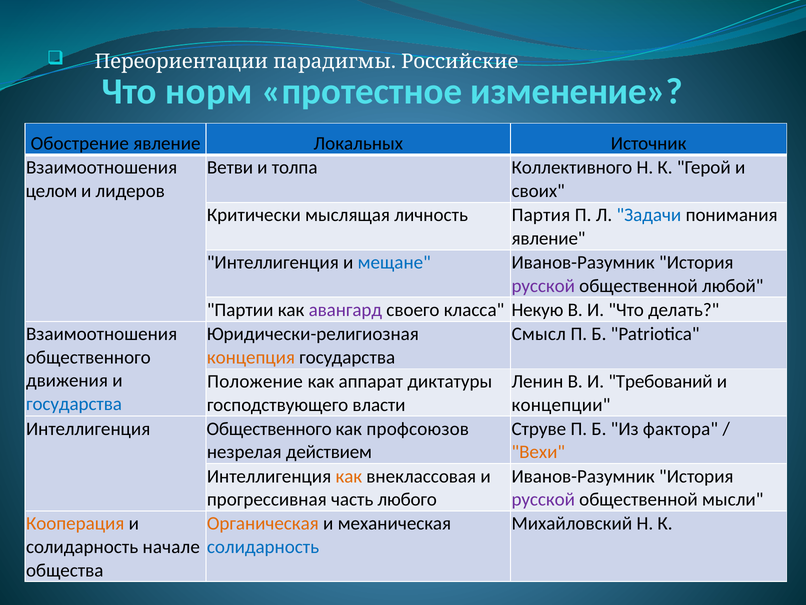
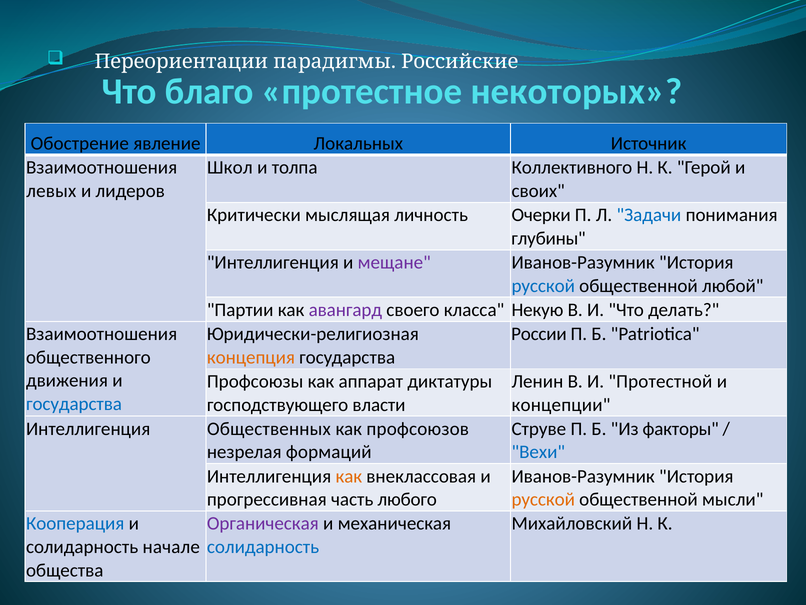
норм: норм -> благо
изменение: изменение -> некоторых
Ветви: Ветви -> Школ
целом: целом -> левых
Партия: Партия -> Очерки
явление at (548, 238): явление -> глубины
мещане colour: blue -> purple
русской at (543, 286) colour: purple -> blue
Смысл: Смысл -> России
Положение: Положение -> Профсоюзы
Требований: Требований -> Протестной
Интеллигенция Общественного: Общественного -> Общественных
фактора: фактора -> факторы
действием: действием -> формаций
Вехи colour: orange -> blue
русской at (543, 499) colour: purple -> orange
Кооперация colour: orange -> blue
Органическая colour: orange -> purple
